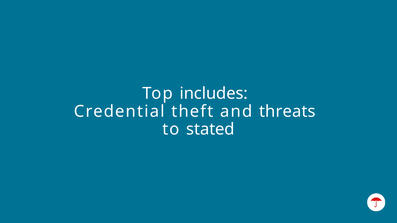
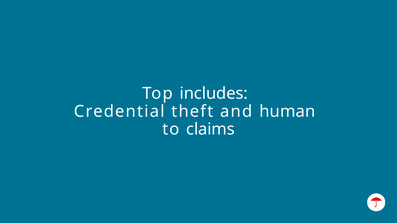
threats: threats -> human
stated: stated -> claims
